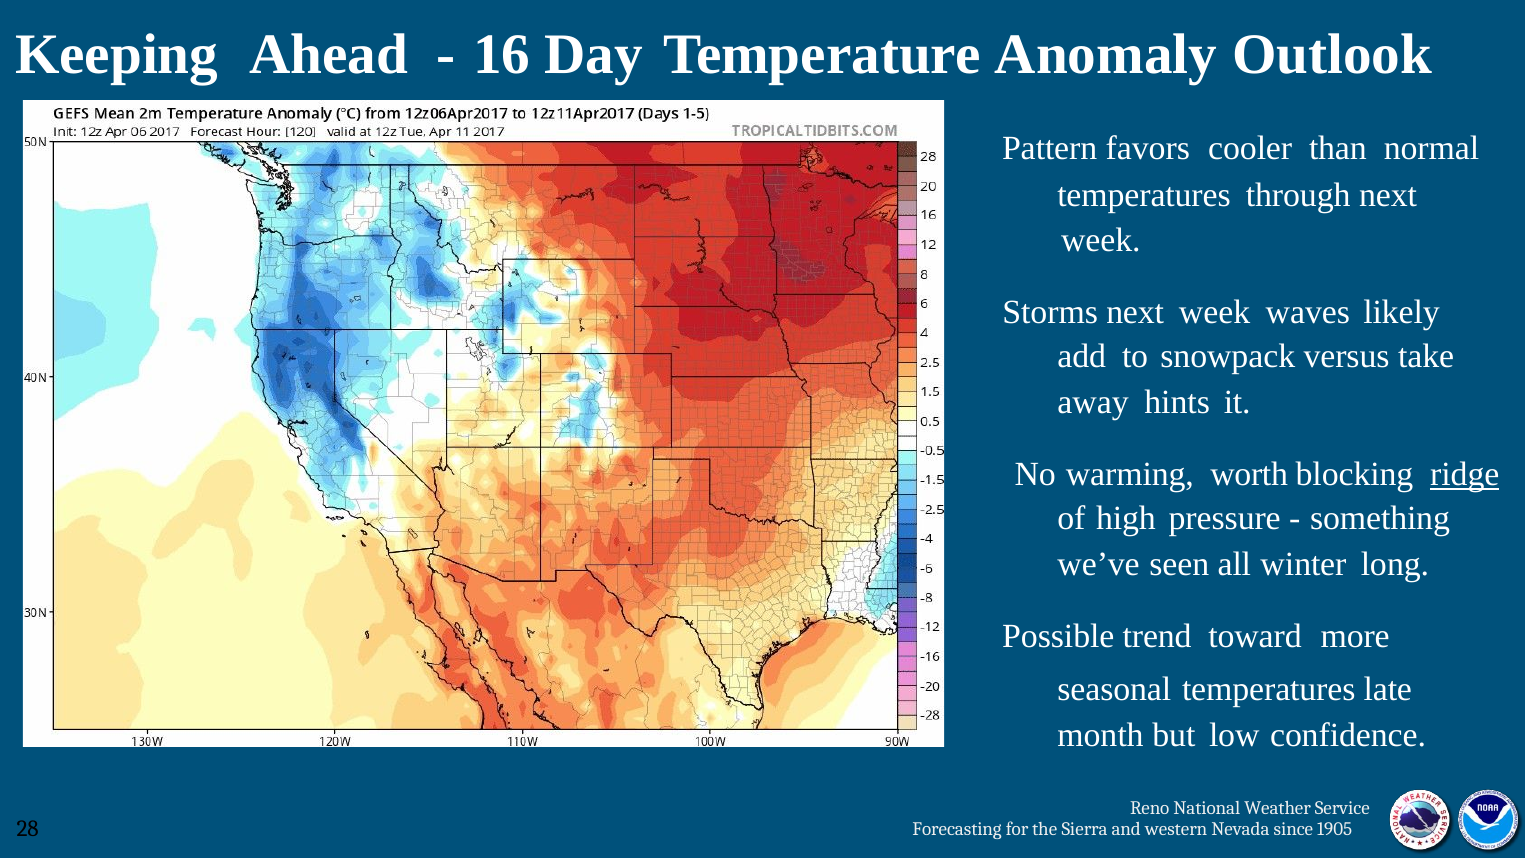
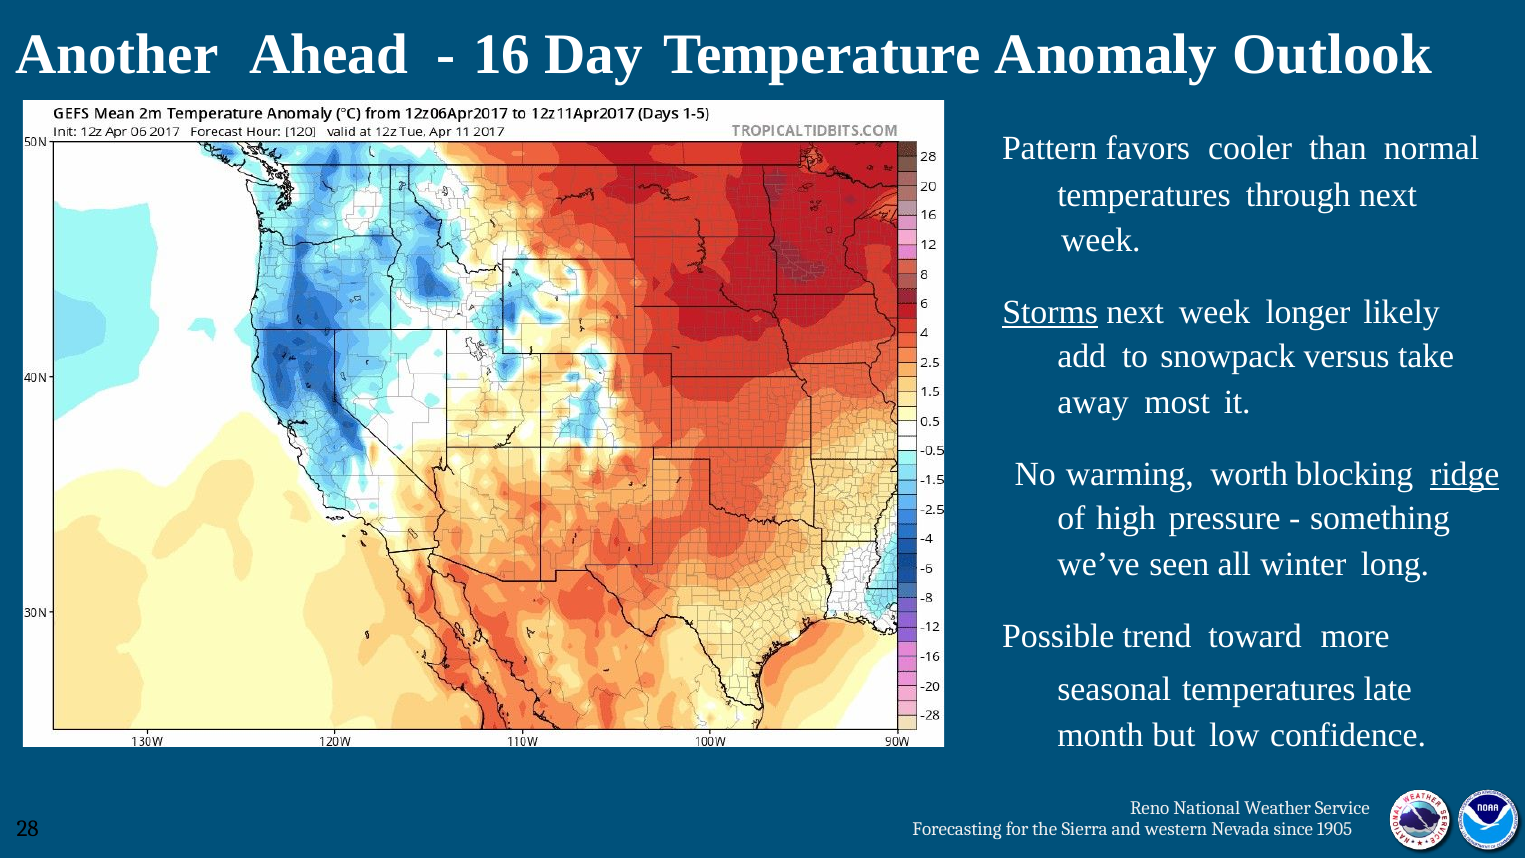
Keeping: Keeping -> Another
Storms underline: none -> present
waves: waves -> longer
hints: hints -> most
